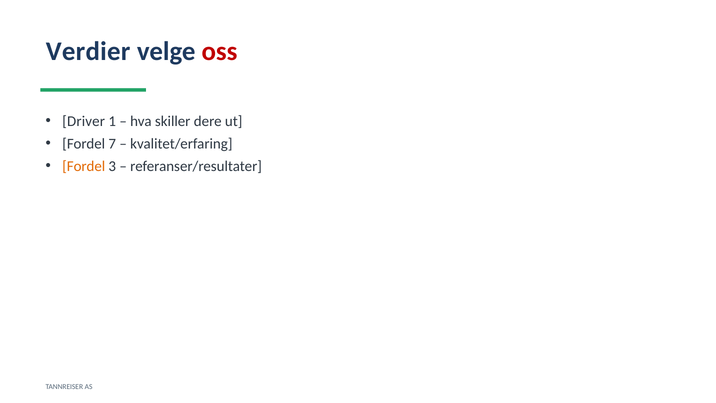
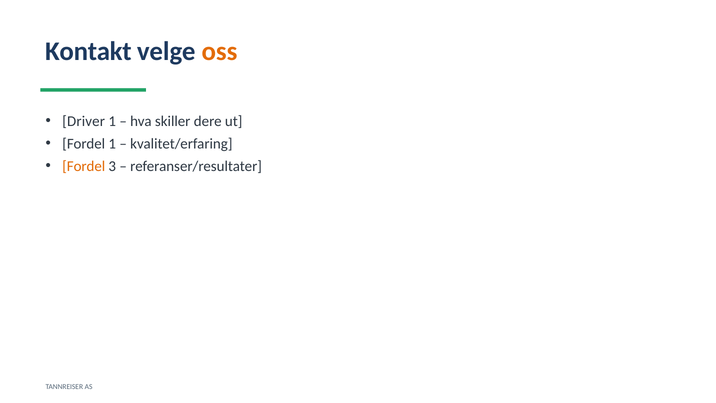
Verdier: Verdier -> Kontakt
oss colour: red -> orange
Fordel 7: 7 -> 1
